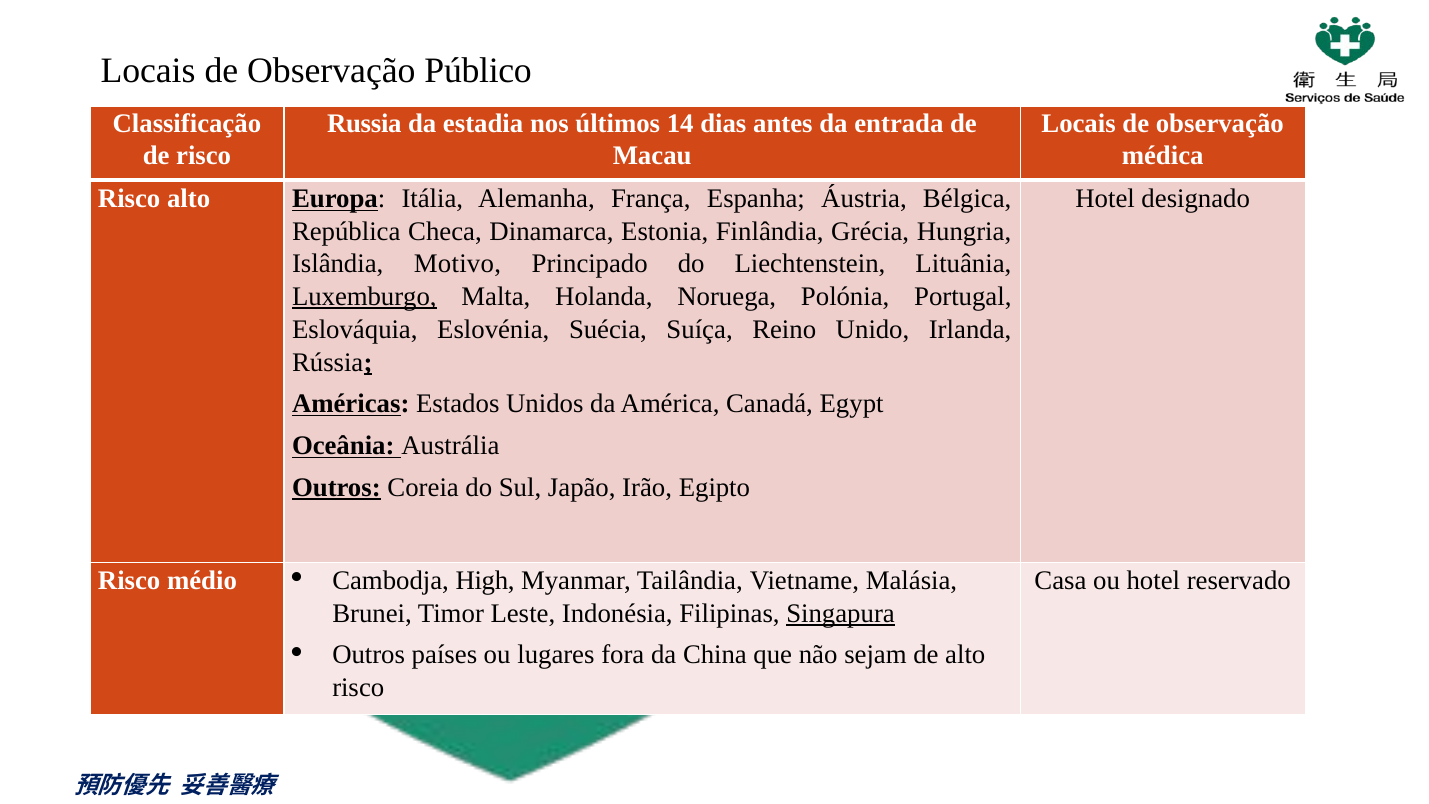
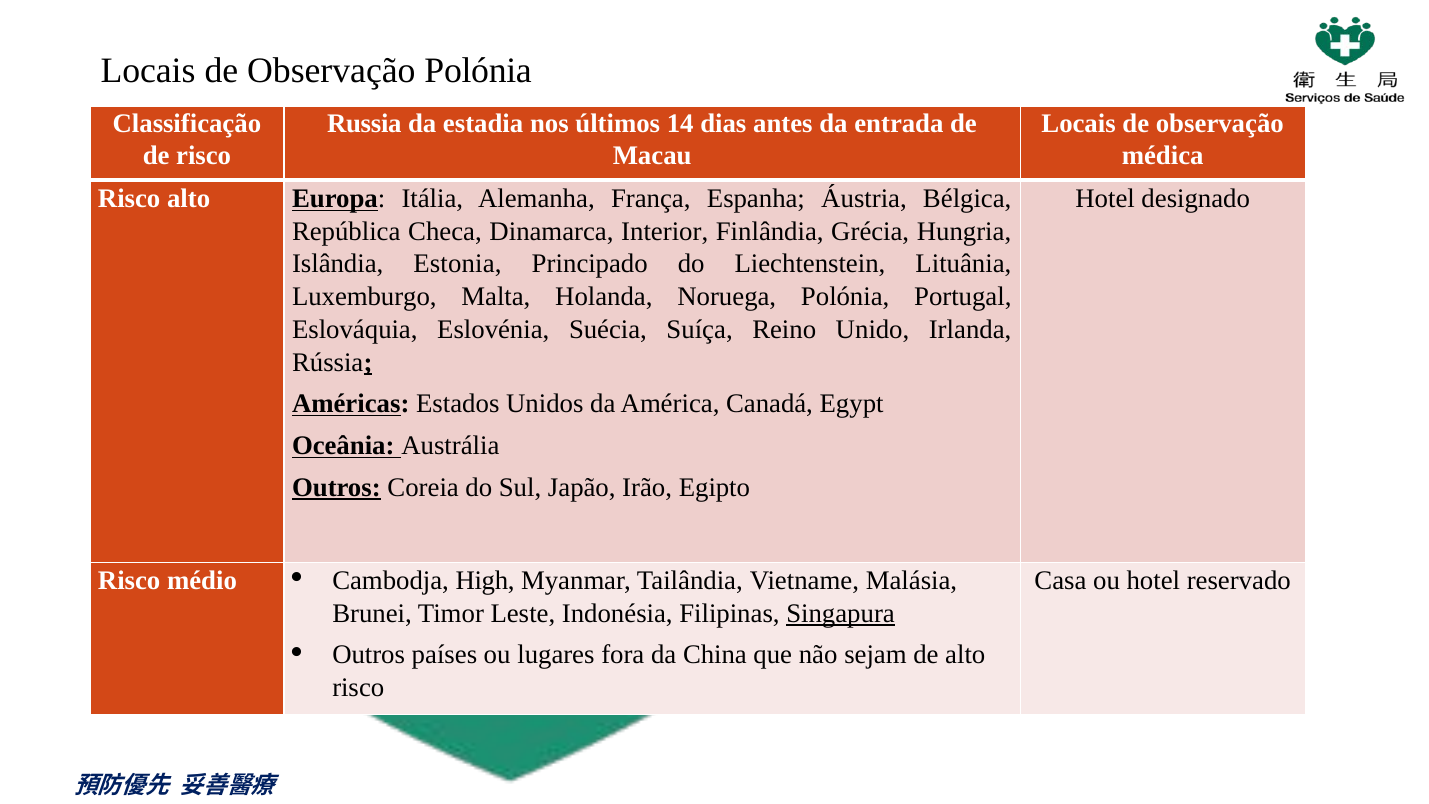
Observação Público: Público -> Polónia
Estonia: Estonia -> Interior
Motivo: Motivo -> Estonia
Luxemburgo underline: present -> none
